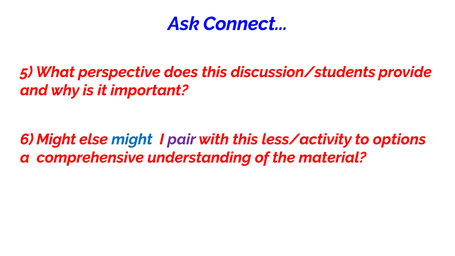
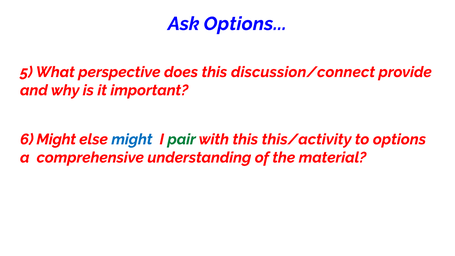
Ask Connect: Connect -> Options
discussion/students: discussion/students -> discussion/connect
pair colour: purple -> green
less/activity: less/activity -> this/activity
